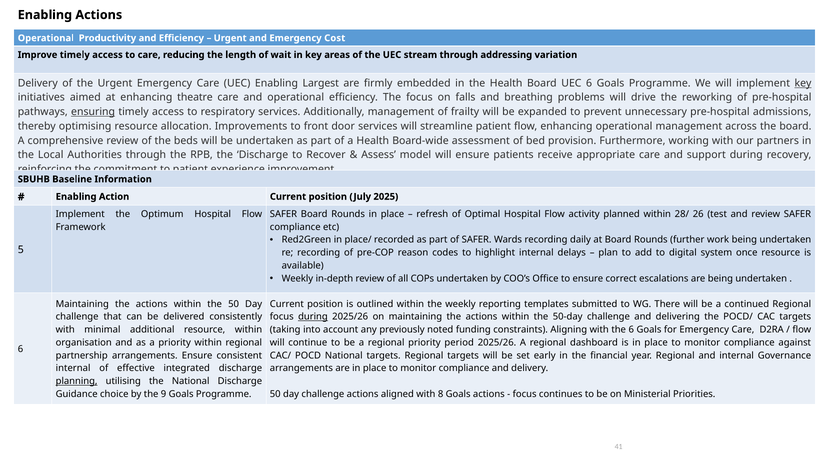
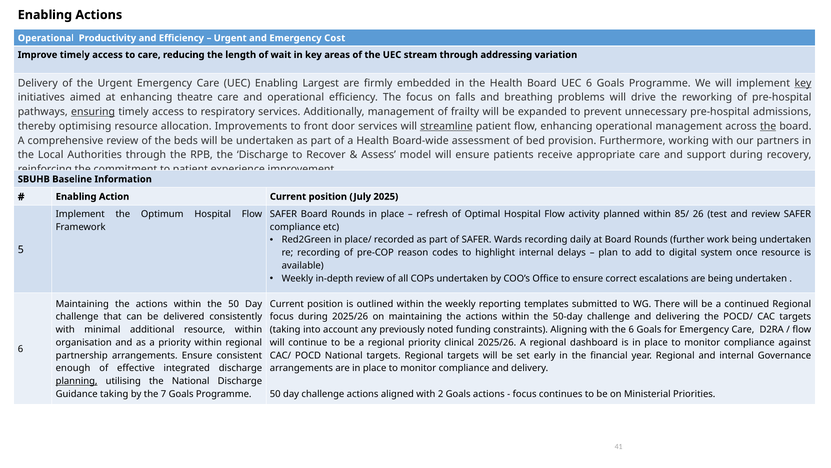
streamline underline: none -> present
the at (768, 126) underline: none -> present
28/: 28/ -> 85/
during at (313, 316) underline: present -> none
period: period -> clinical
internal at (73, 368): internal -> enough
Guidance choice: choice -> taking
9: 9 -> 7
8: 8 -> 2
